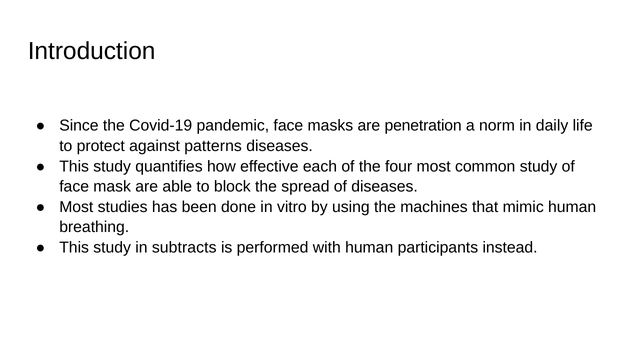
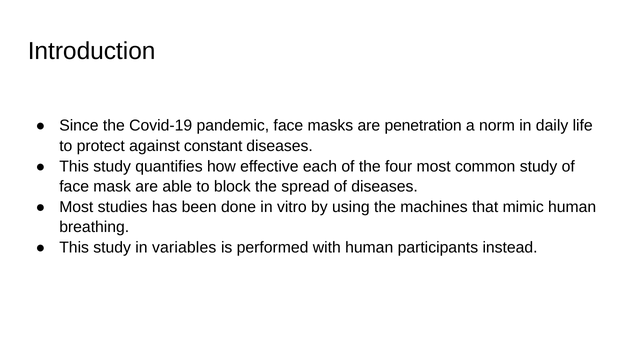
patterns: patterns -> constant
subtracts: subtracts -> variables
